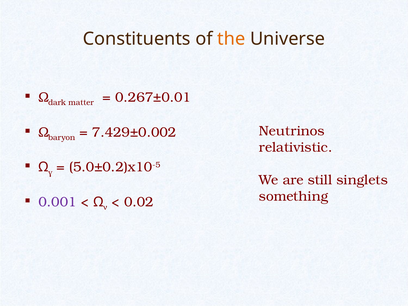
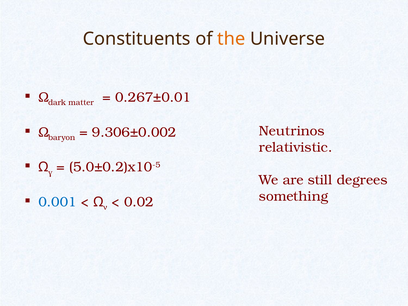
7.429±0.002: 7.429±0.002 -> 9.306±0.002
singlets: singlets -> degrees
0.001 colour: purple -> blue
